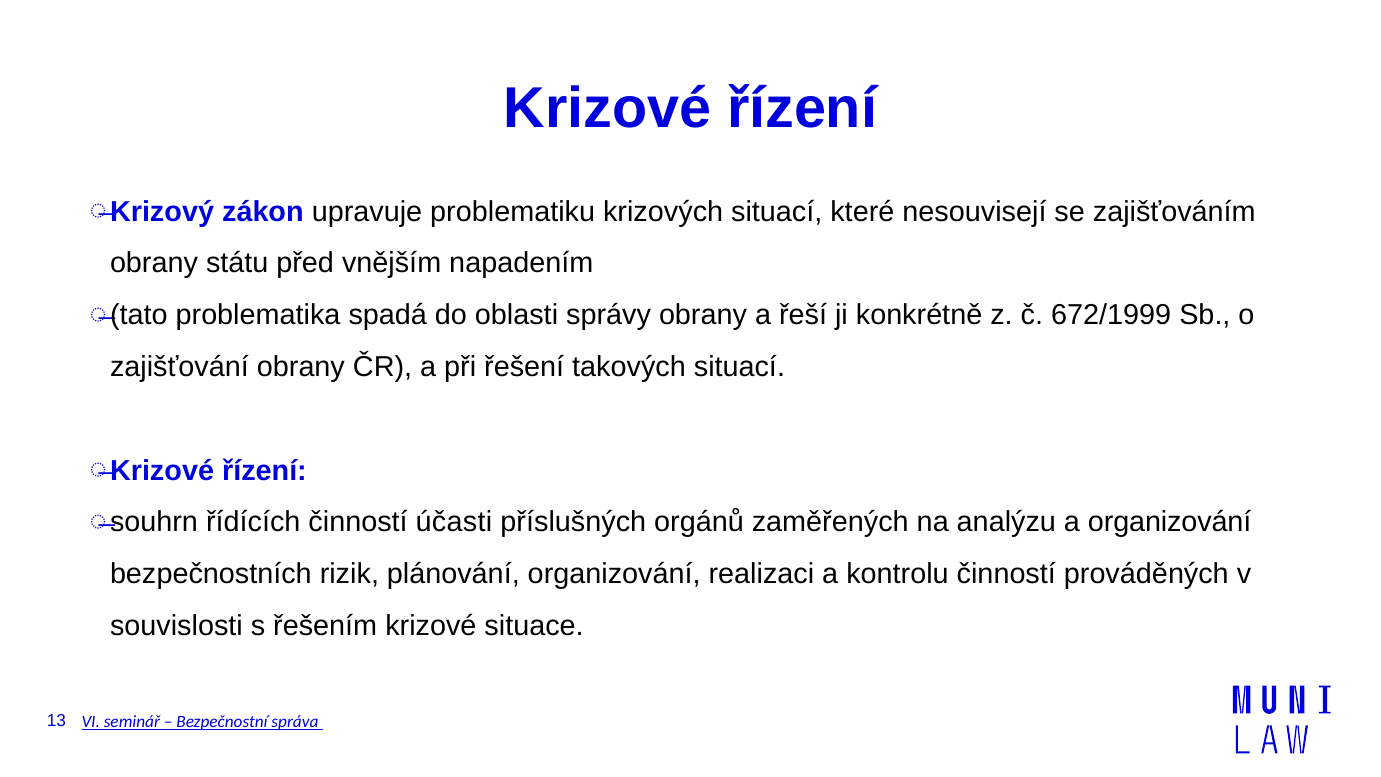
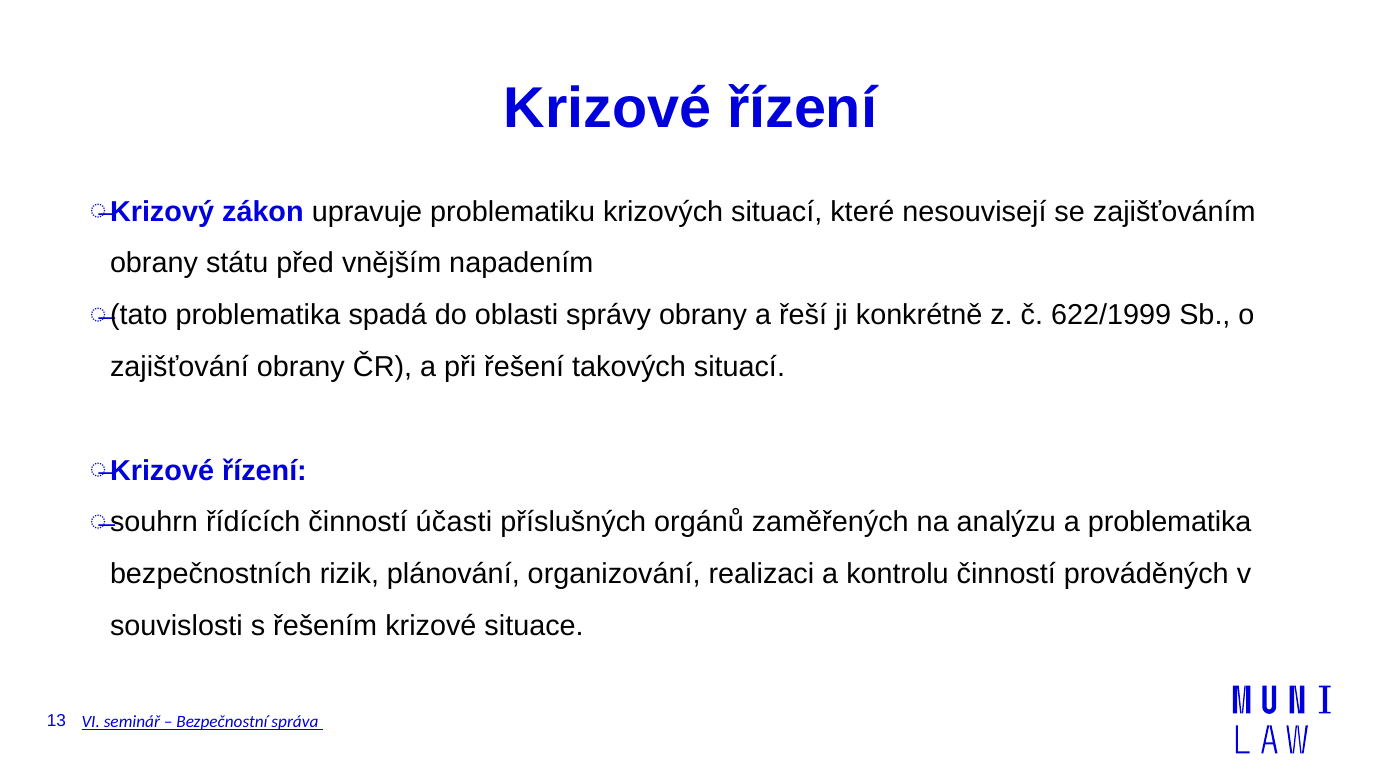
672/1999: 672/1999 -> 622/1999
a organizování: organizování -> problematika
